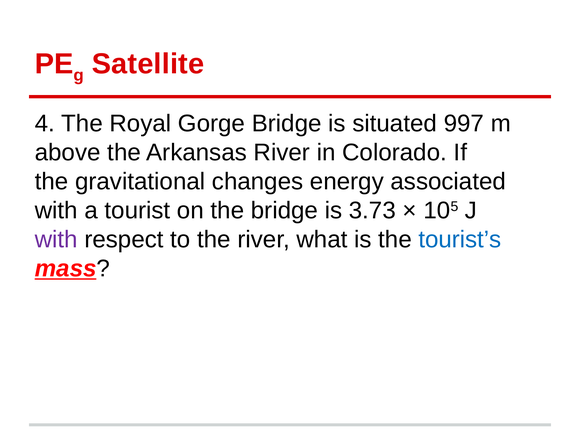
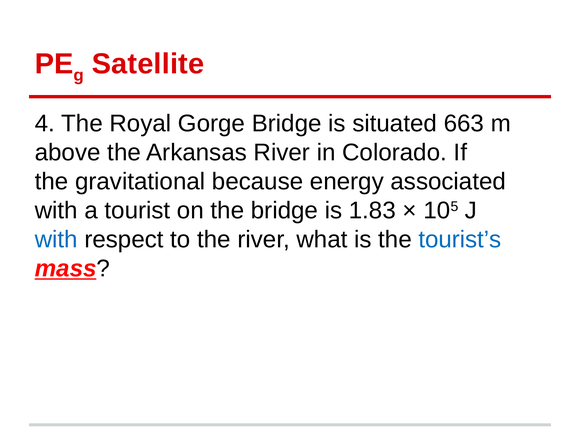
997: 997 -> 663
changes: changes -> because
3.73: 3.73 -> 1.83
with at (56, 239) colour: purple -> blue
